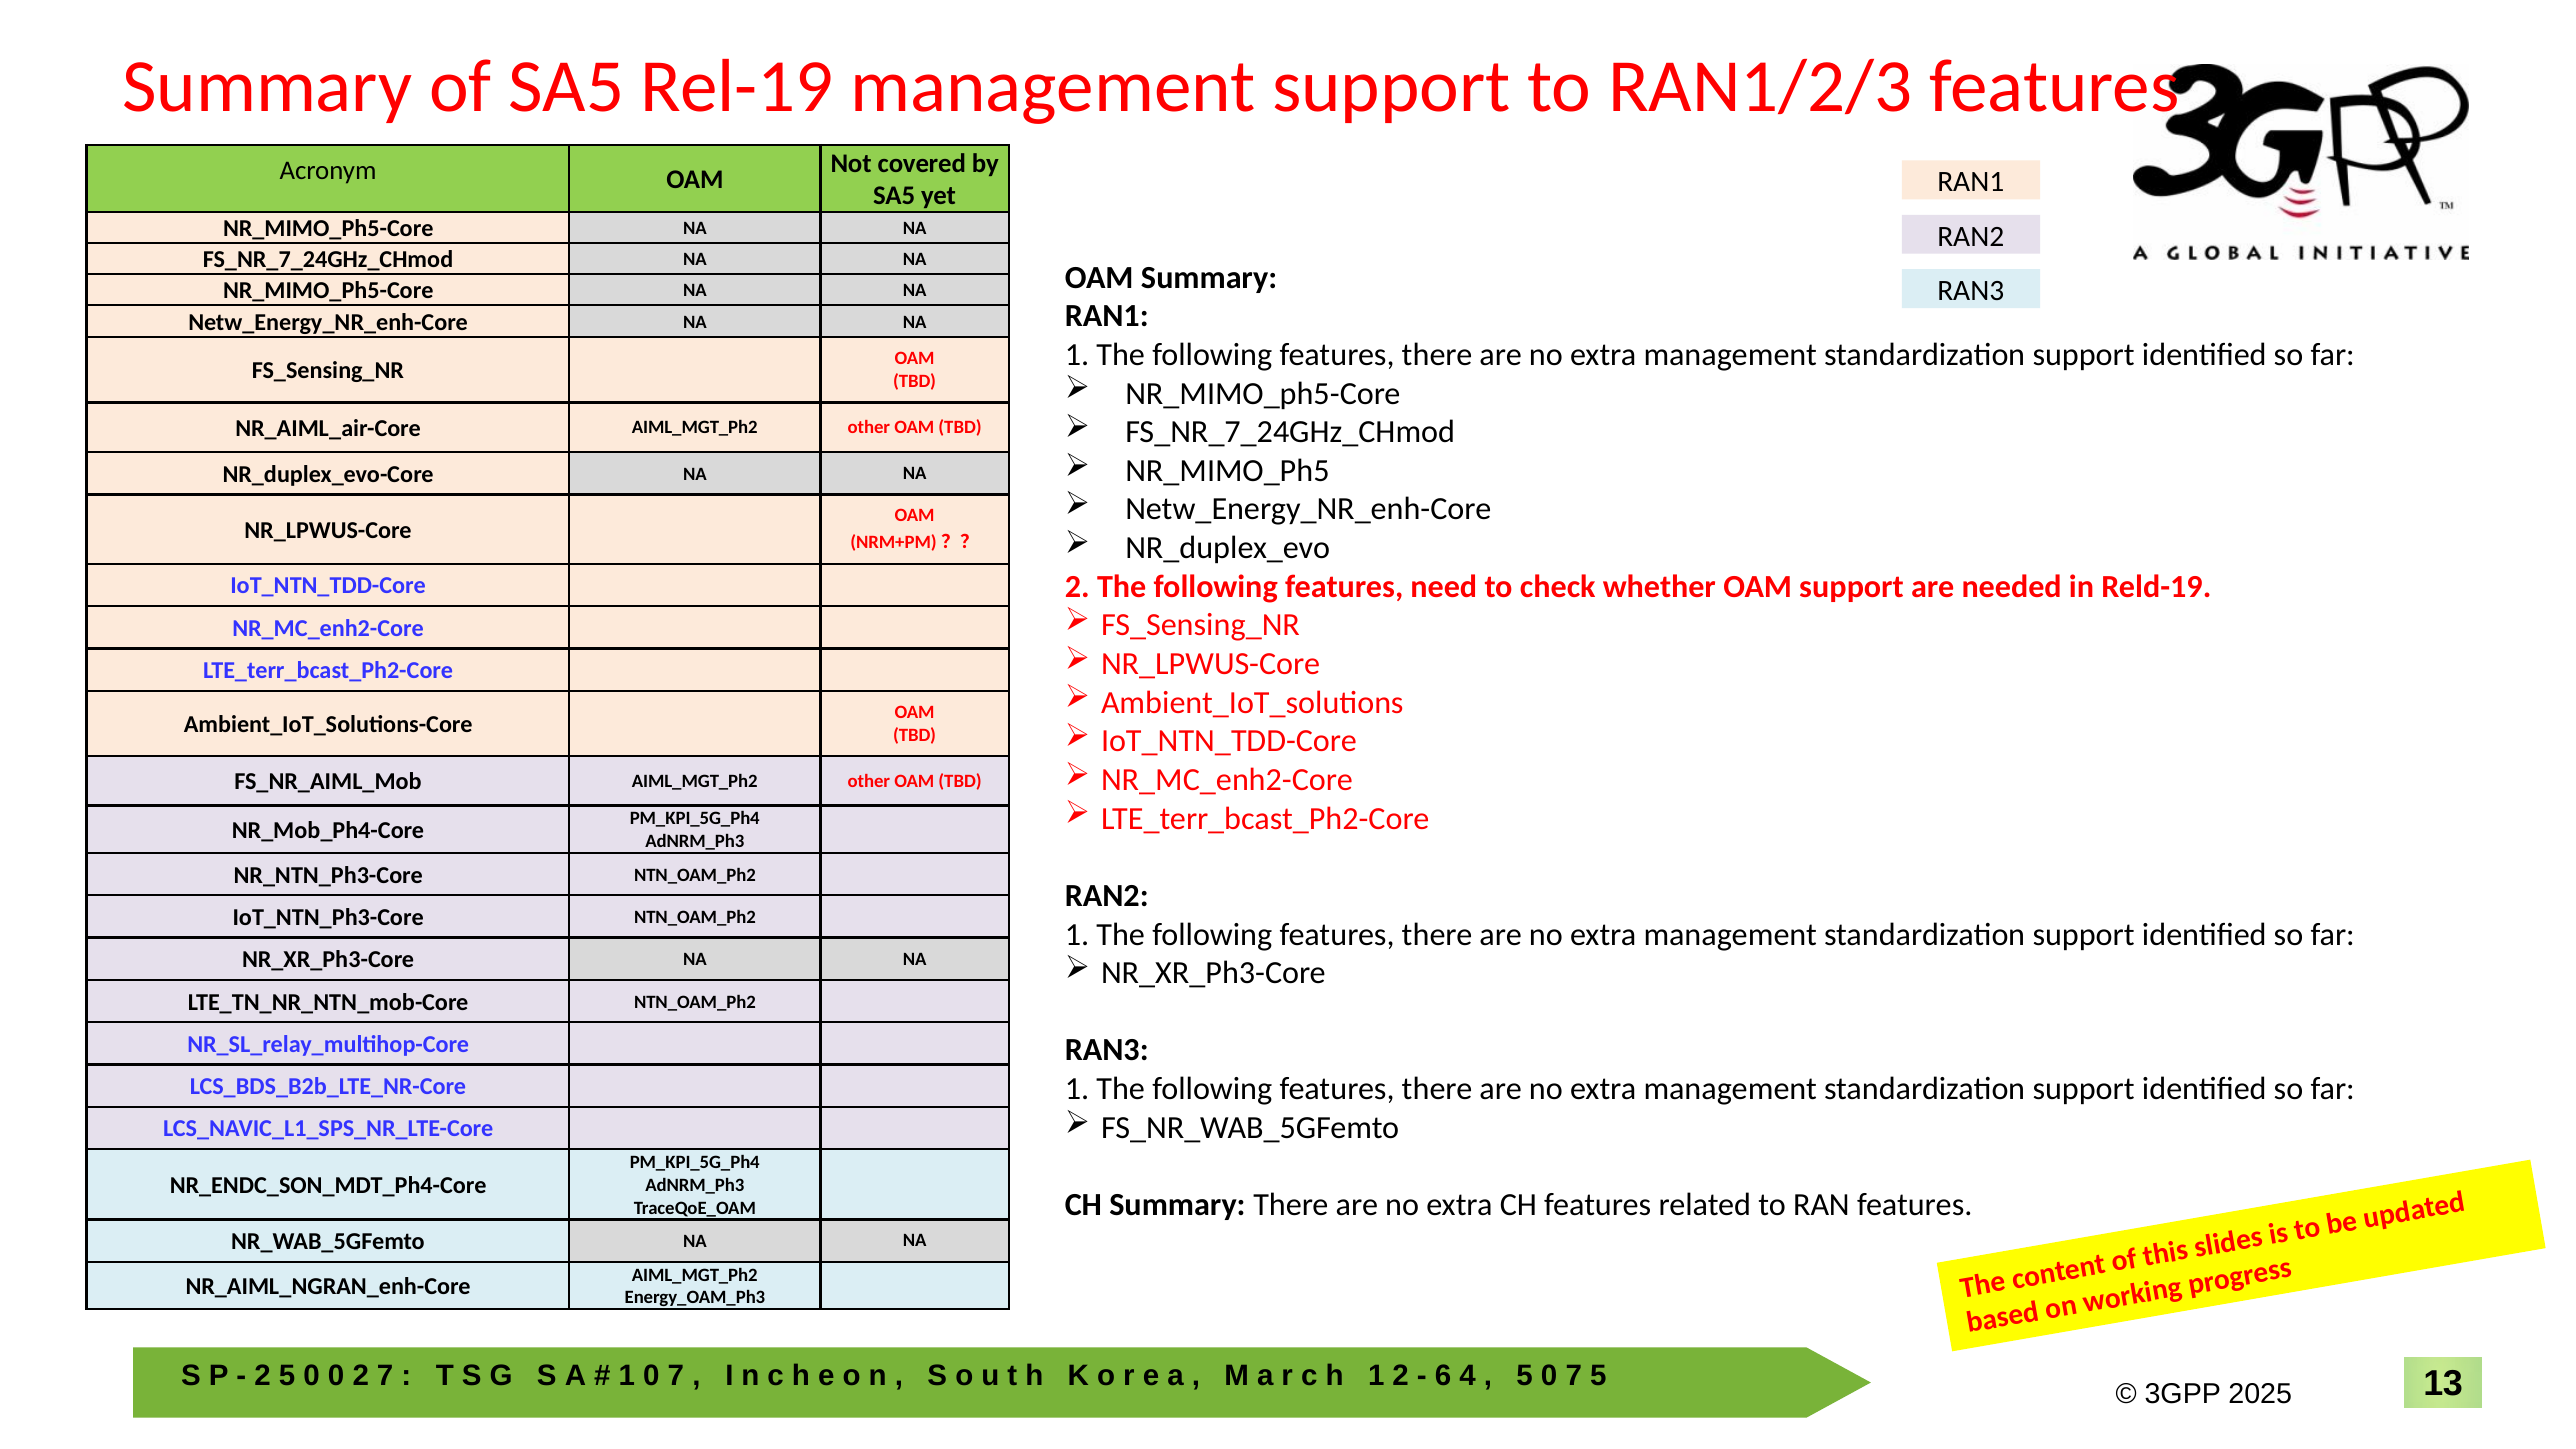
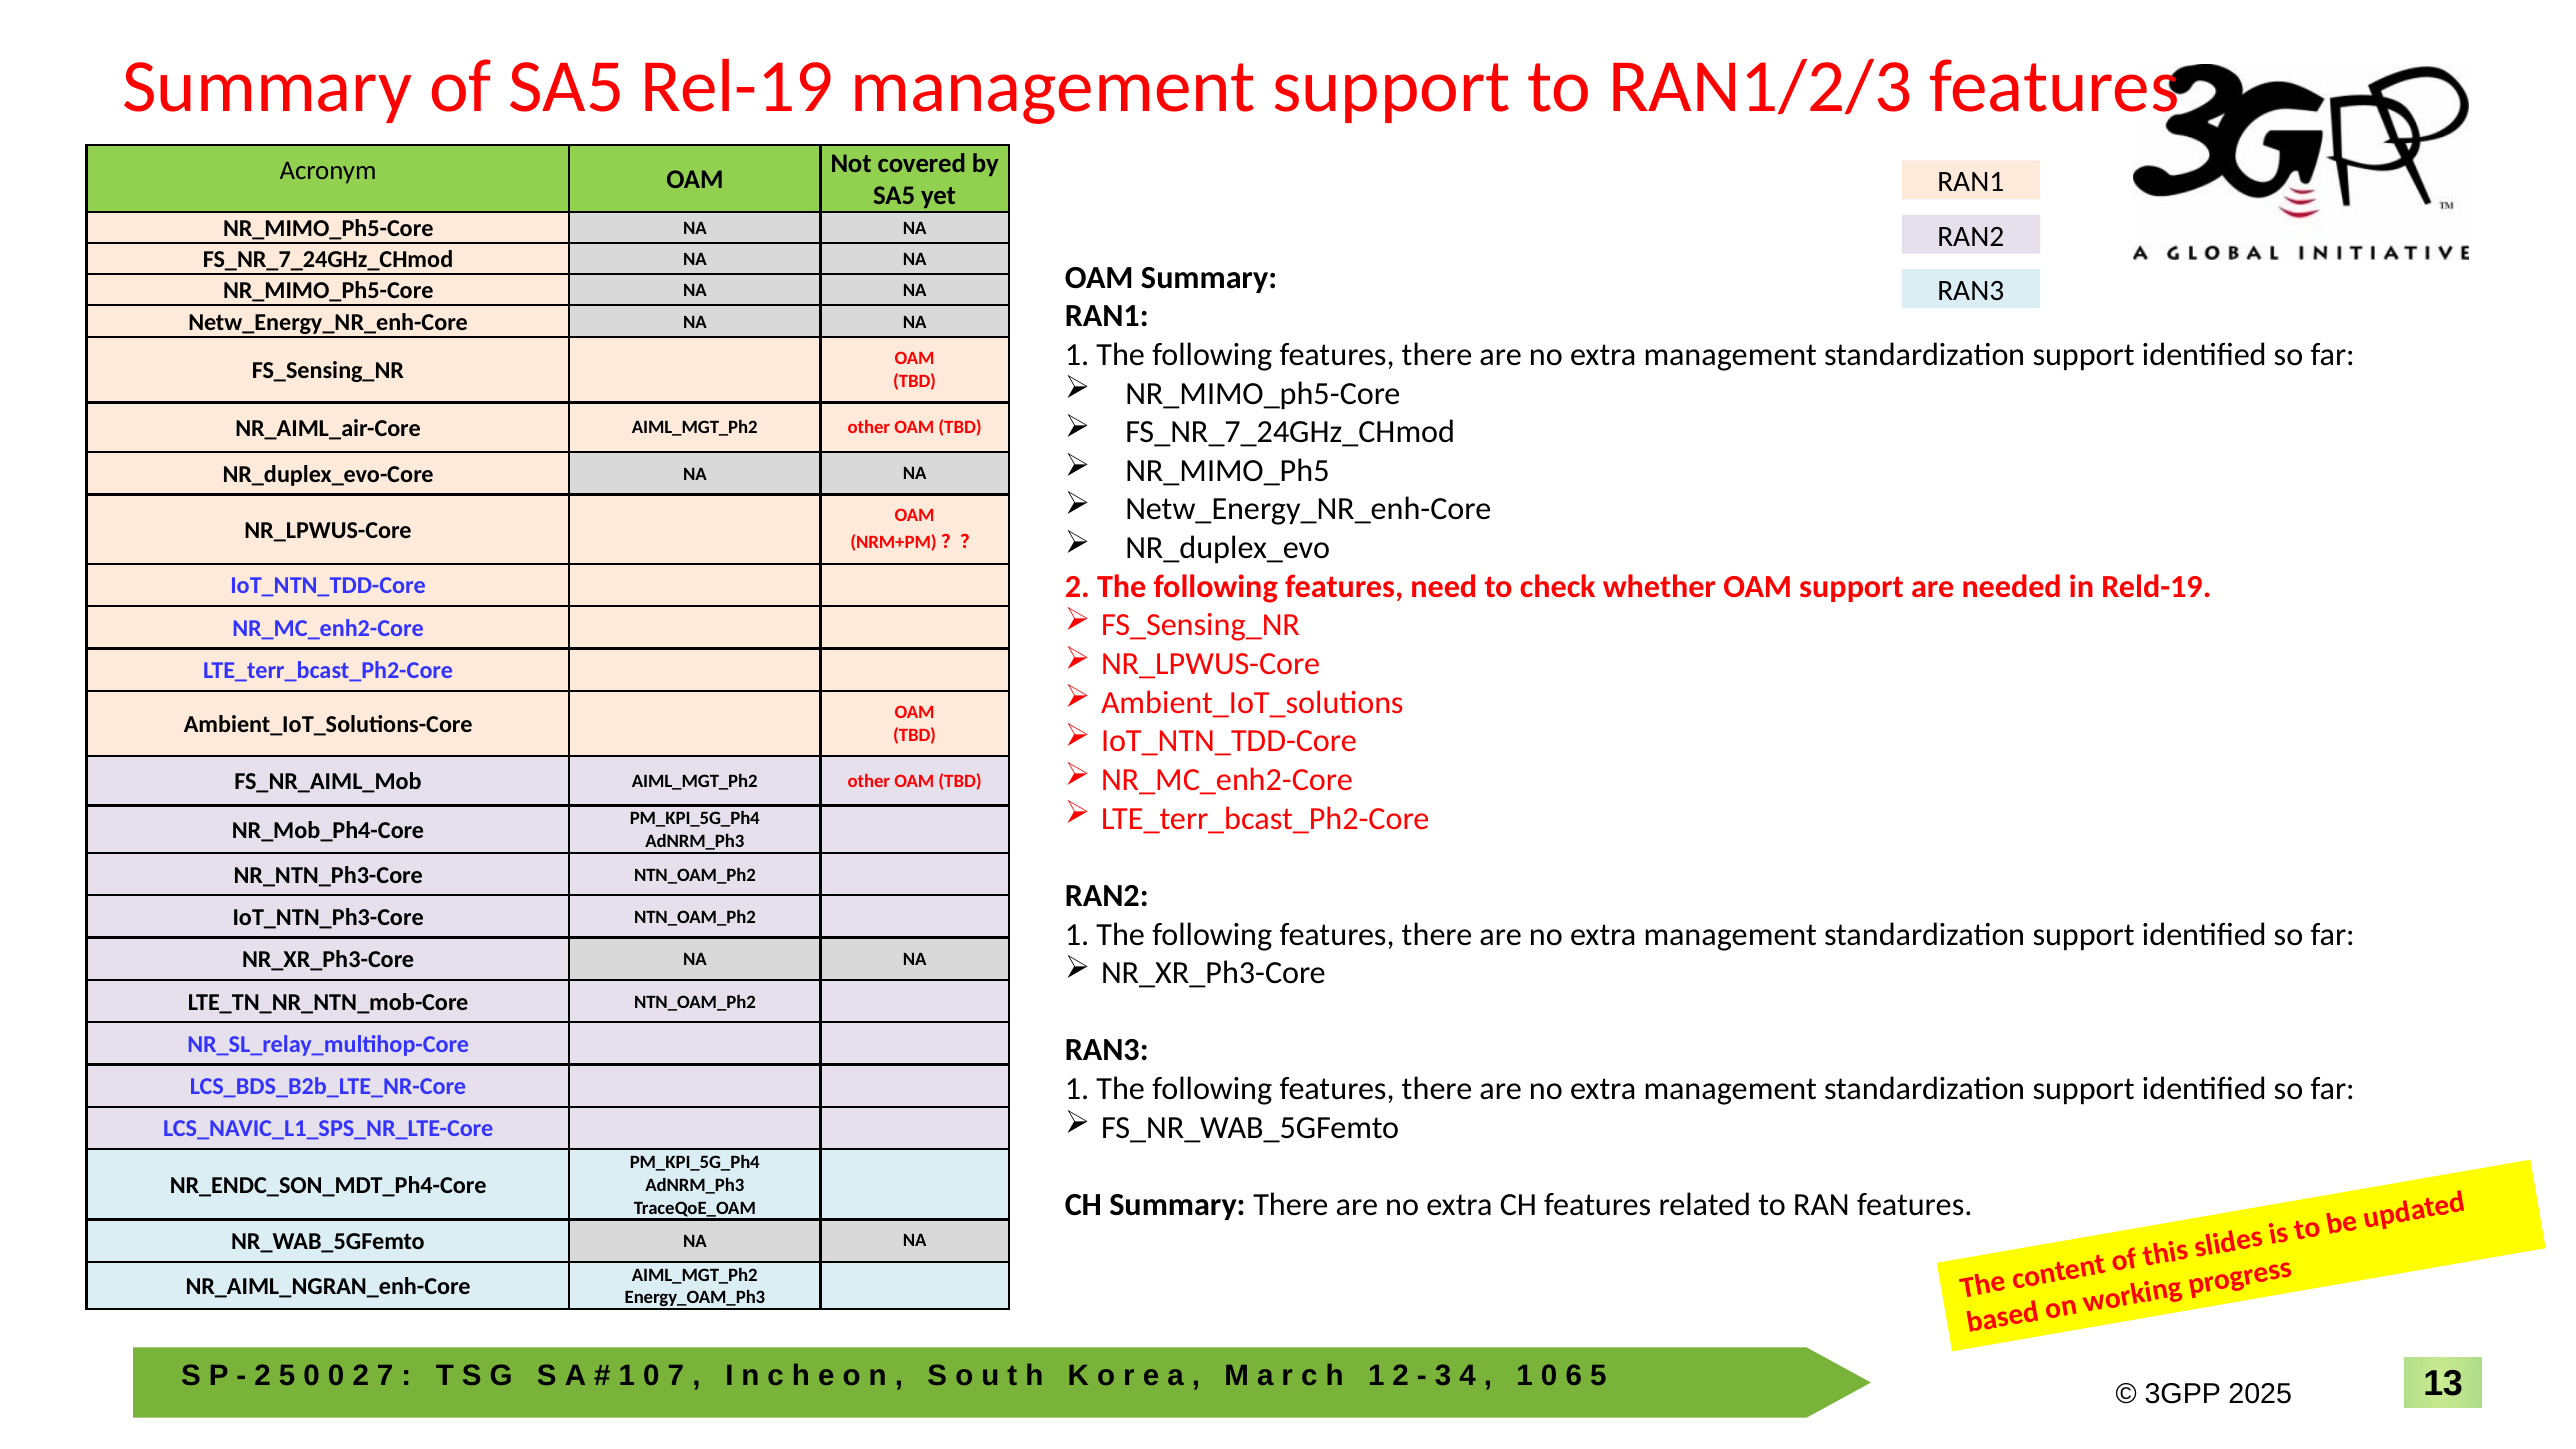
6: 6 -> 3
5 at (1525, 1376): 5 -> 1
7 at (1574, 1376): 7 -> 6
